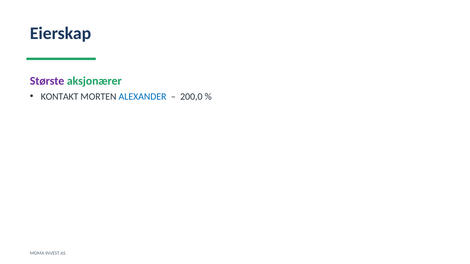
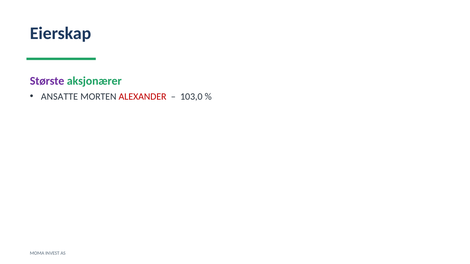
KONTAKT: KONTAKT -> ANSATTE
ALEXANDER colour: blue -> red
200,0: 200,0 -> 103,0
